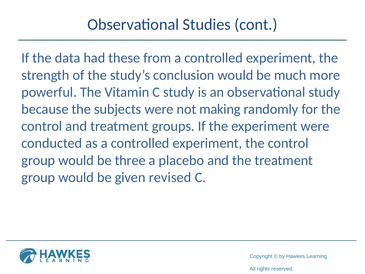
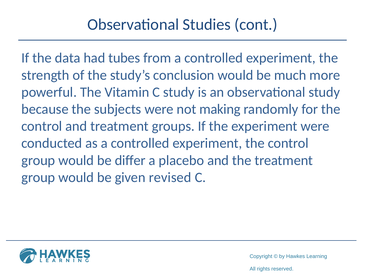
these: these -> tubes
three: three -> differ
